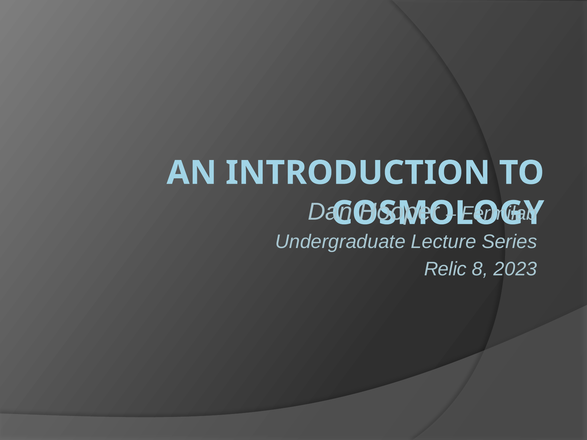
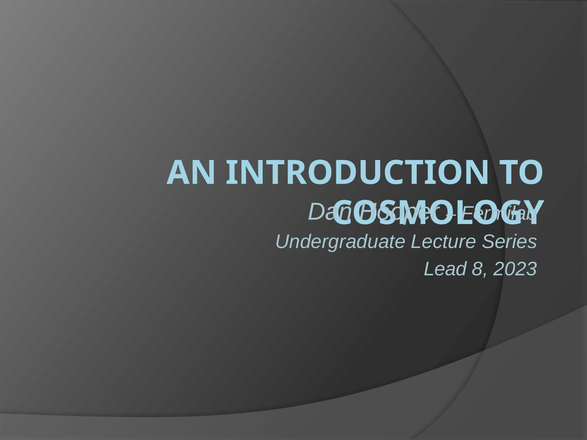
Relic: Relic -> Lead
